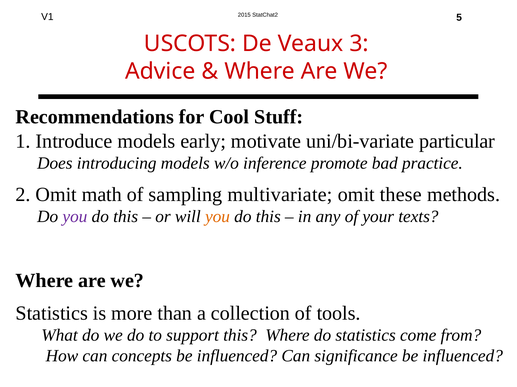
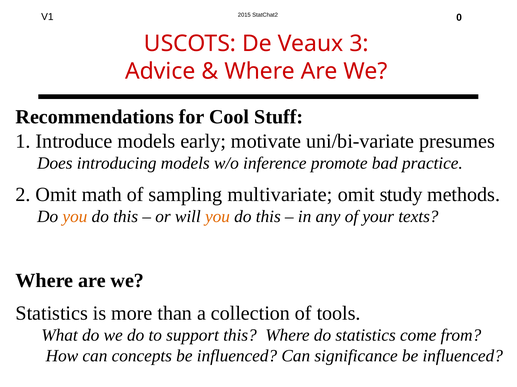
5: 5 -> 0
particular: particular -> presumes
these: these -> study
you at (75, 217) colour: purple -> orange
